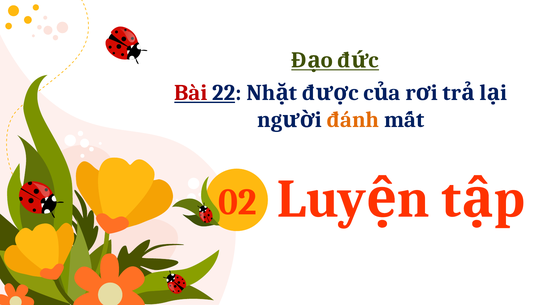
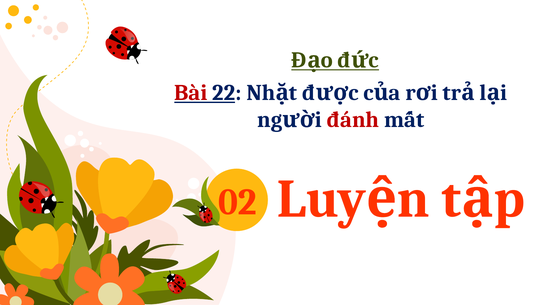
đánh colour: orange -> red
